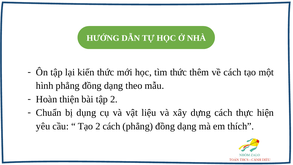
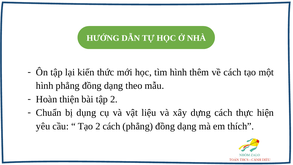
tìm thức: thức -> hình
